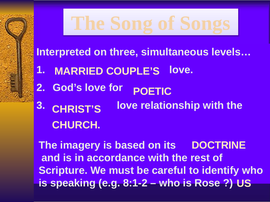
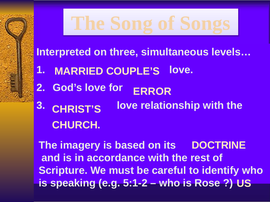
POETIC: POETIC -> ERROR
8:1-2: 8:1-2 -> 5:1-2
